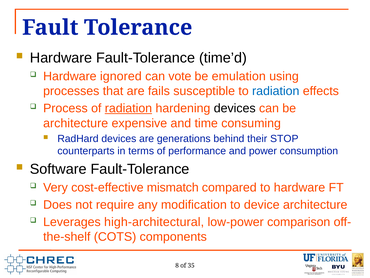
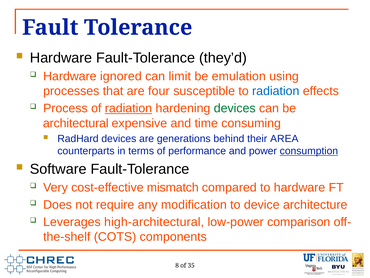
time’d: time’d -> they’d
vote: vote -> limit
fails: fails -> four
devices at (235, 108) colour: black -> green
architecture at (76, 123): architecture -> architectural
STOP: STOP -> AREA
consumption underline: none -> present
